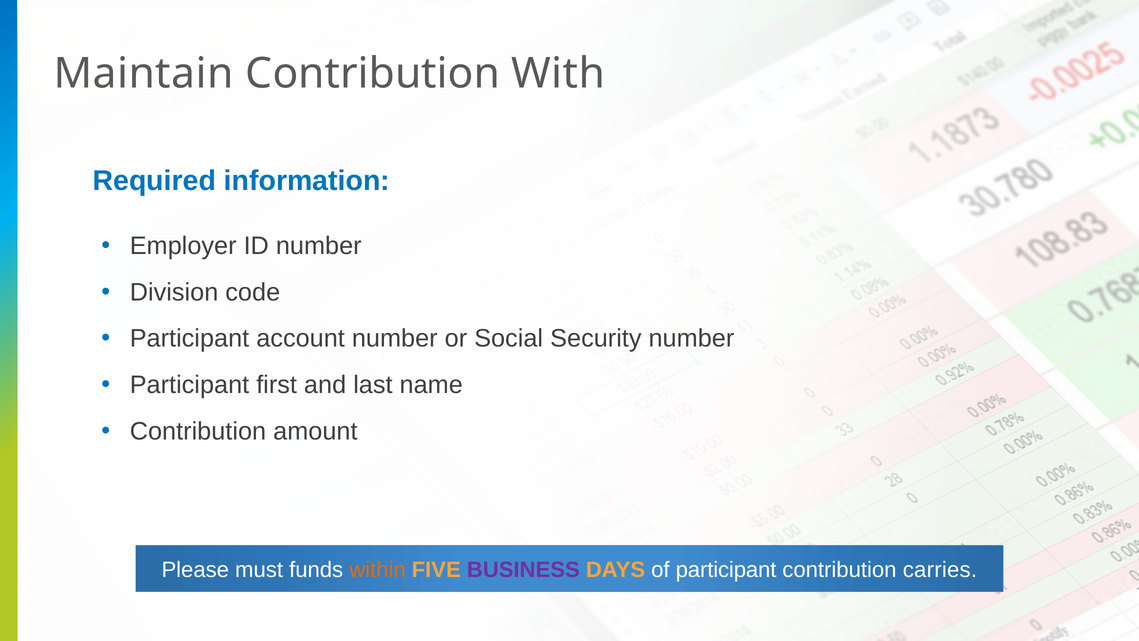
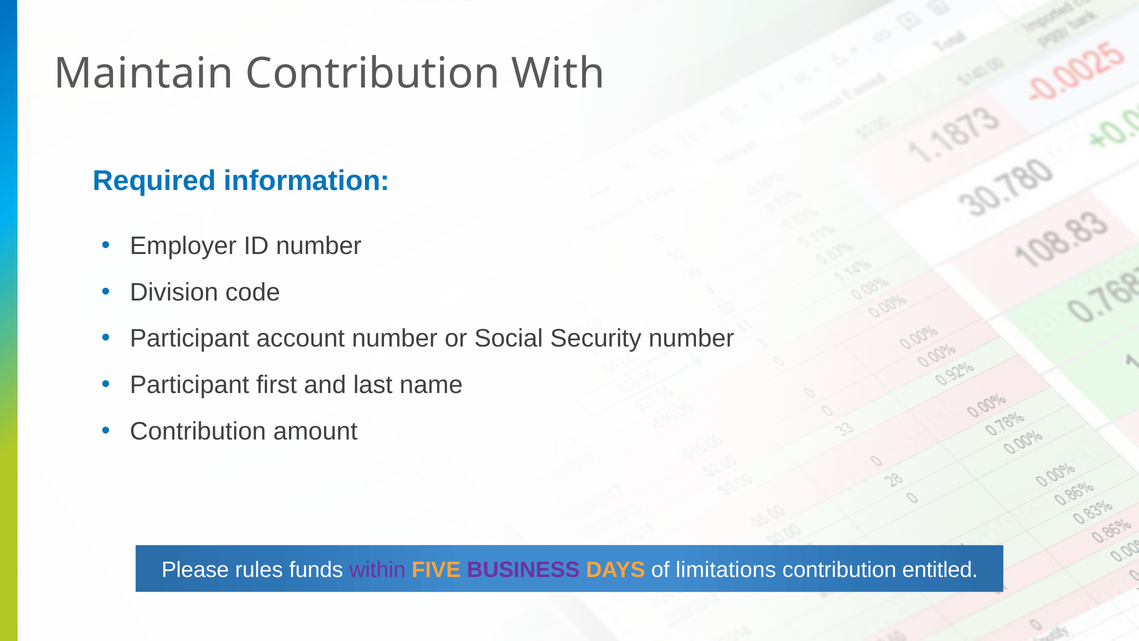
must: must -> rules
within colour: orange -> purple
of participant: participant -> limitations
carries: carries -> entitled
